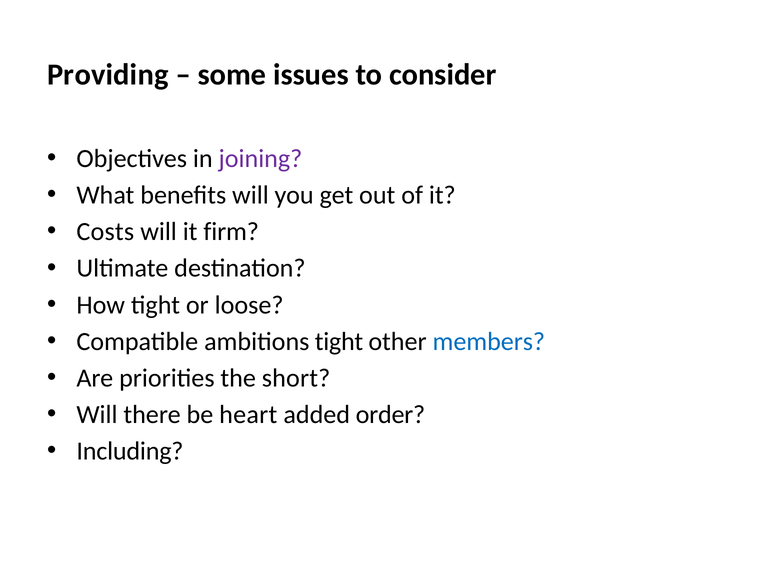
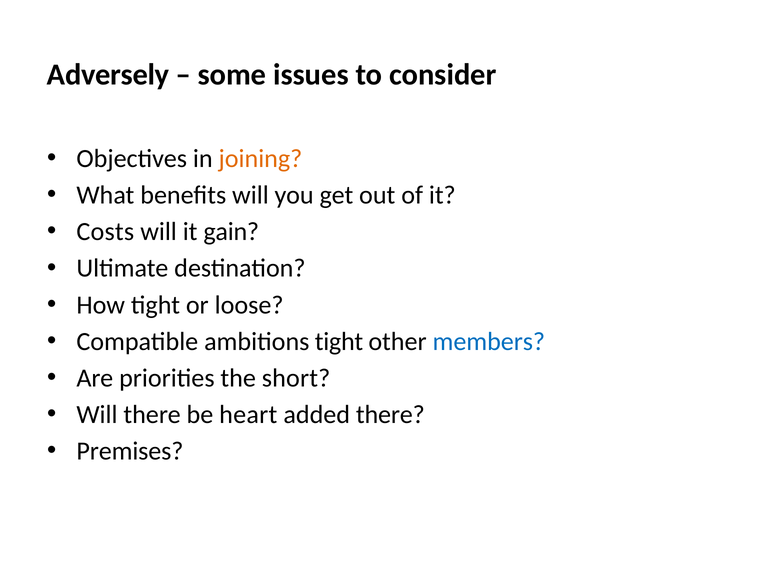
Providing: Providing -> Adversely
joining colour: purple -> orange
firm: firm -> gain
added order: order -> there
Including: Including -> Premises
